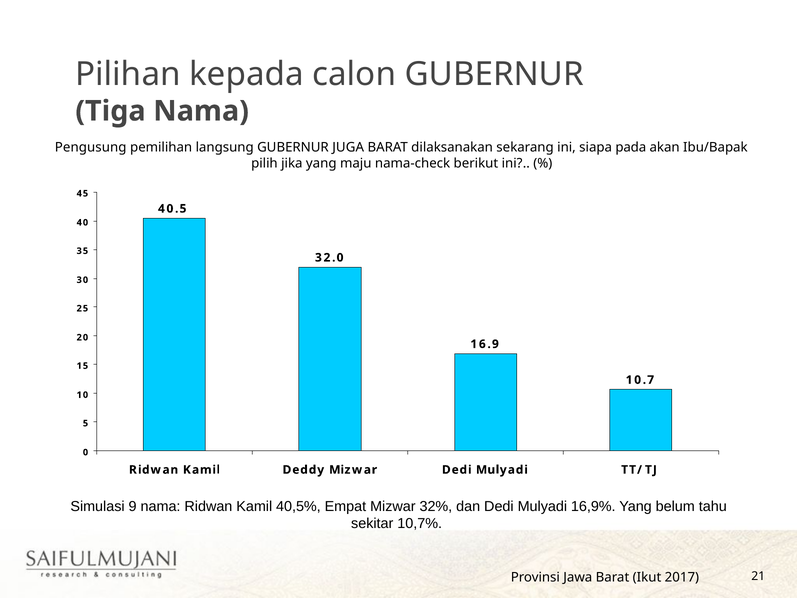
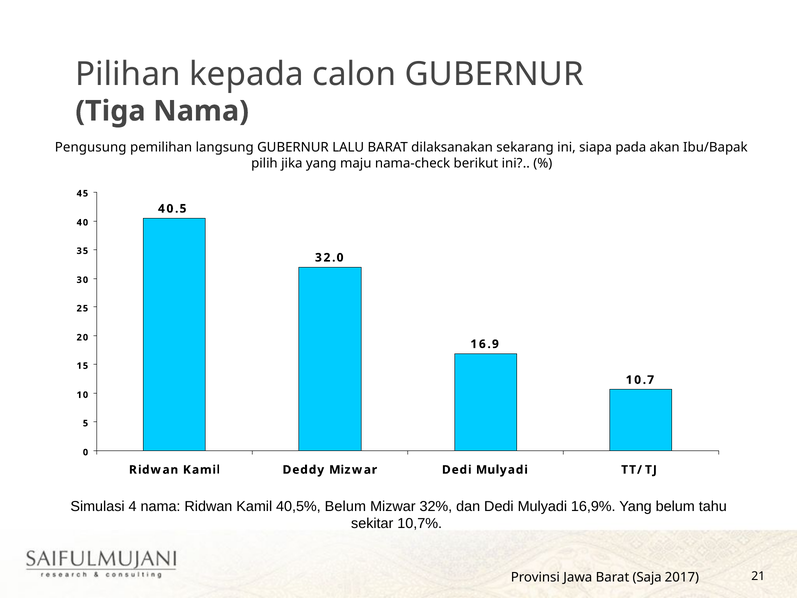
JUGA: JUGA -> LALU
9: 9 -> 4
40,5% Empat: Empat -> Belum
Ikut: Ikut -> Saja
